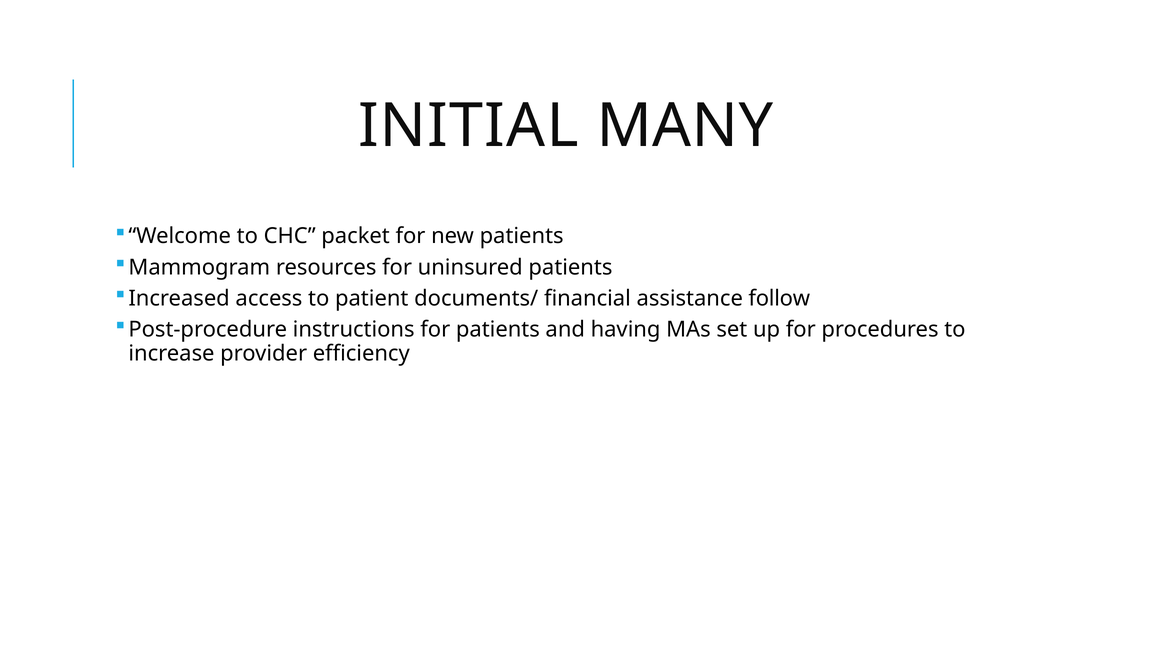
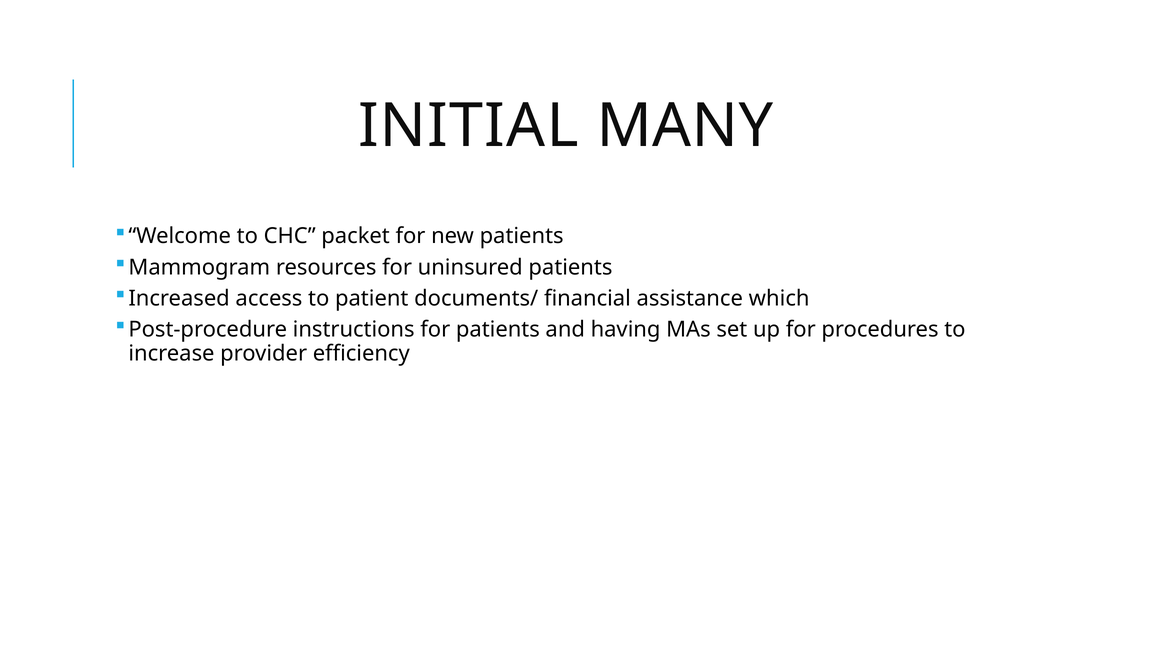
follow: follow -> which
